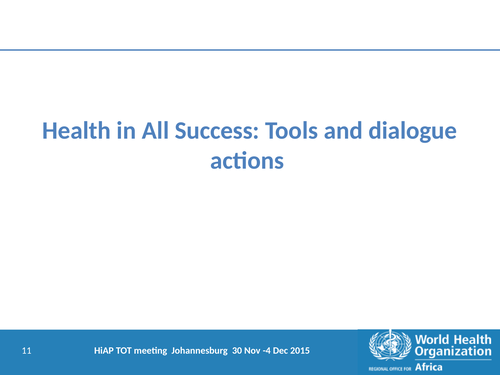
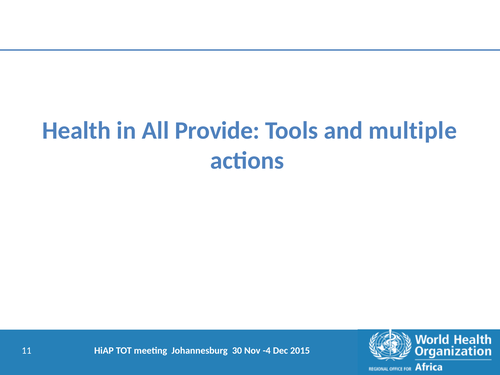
Success: Success -> Provide
dialogue: dialogue -> multiple
